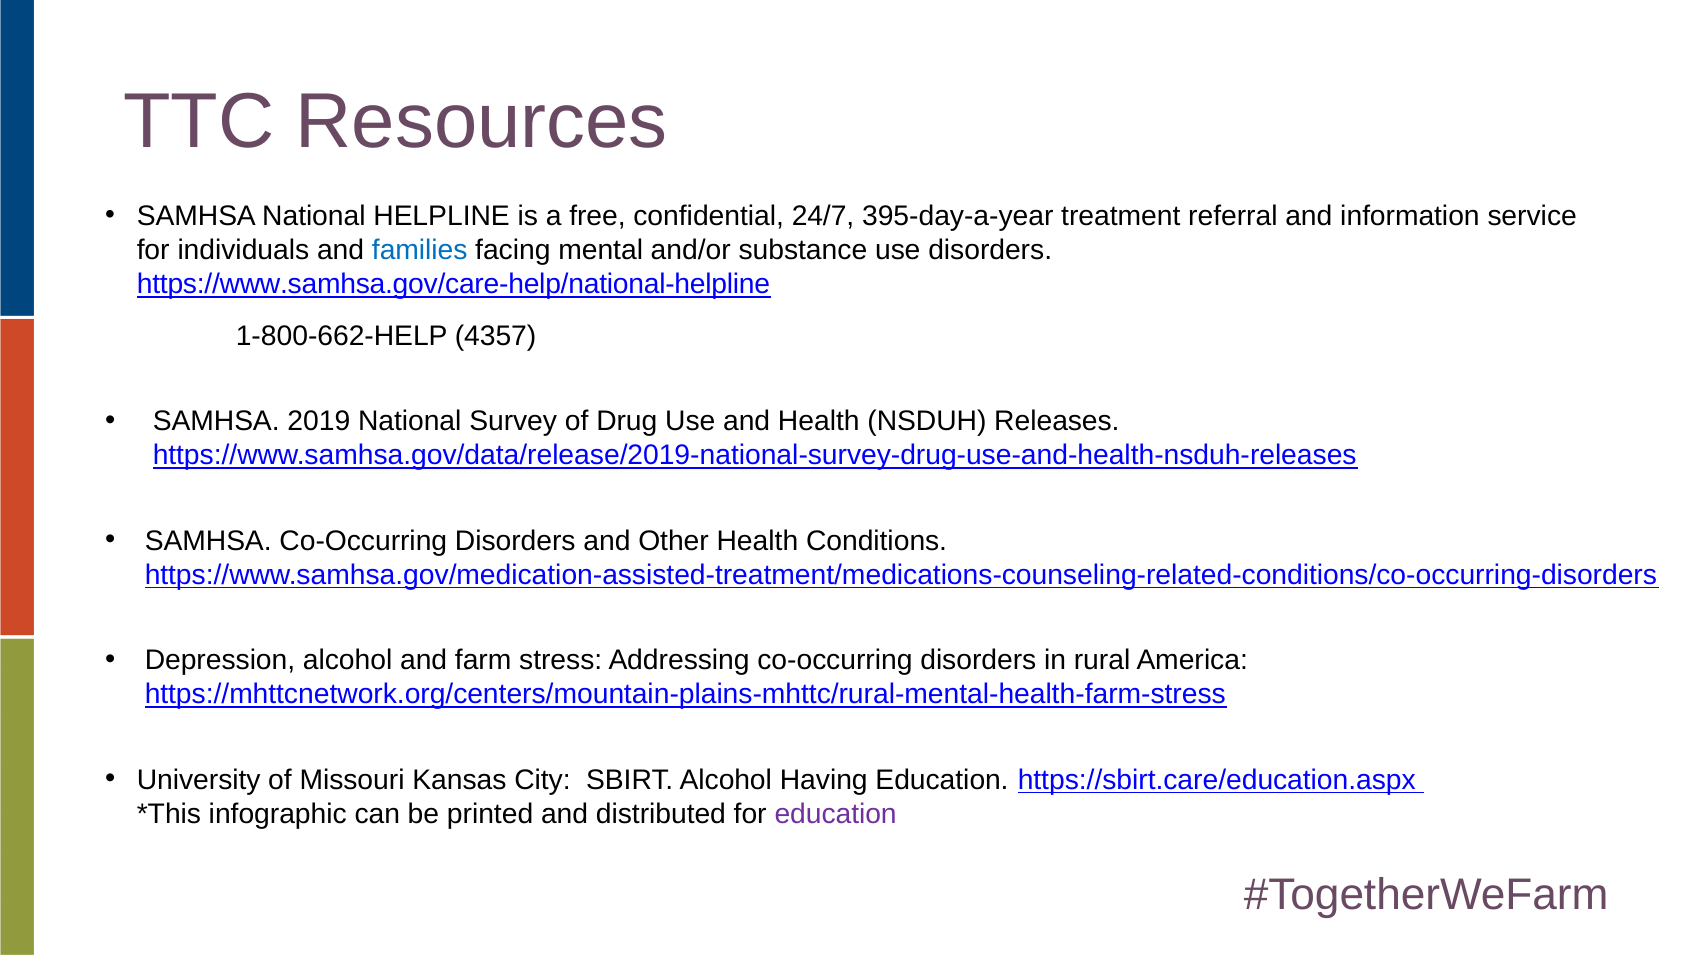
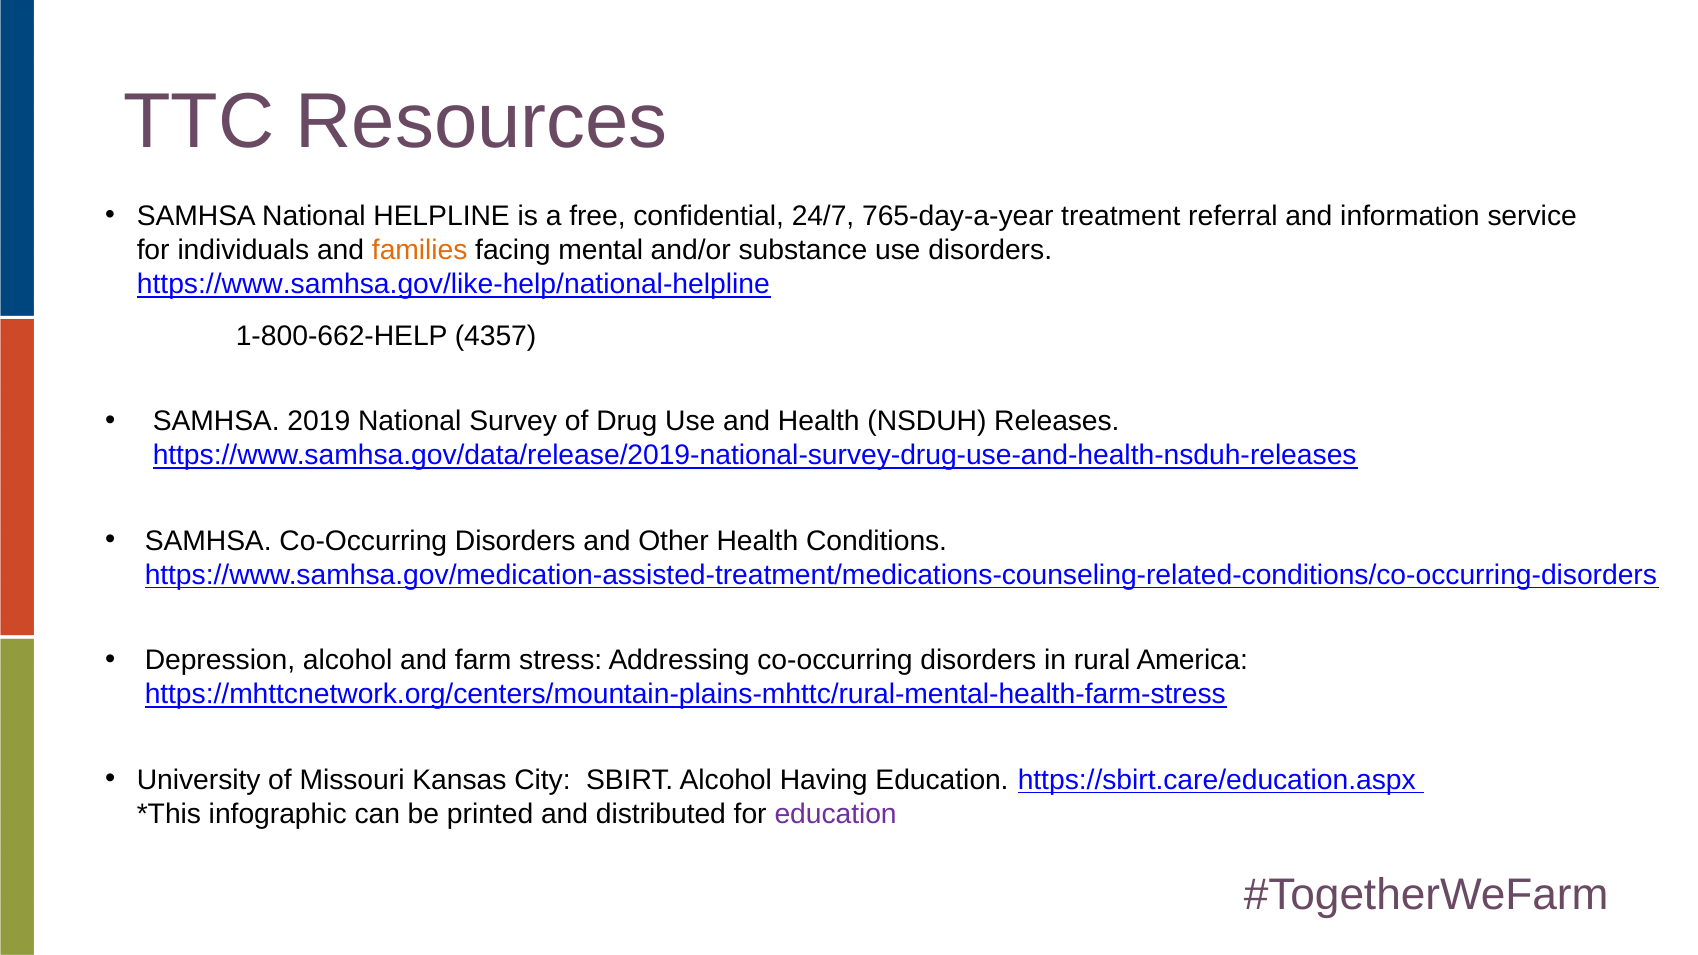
395-day-a-year: 395-day-a-year -> 765-day-a-year
families colour: blue -> orange
https://www.samhsa.gov/care-help/national-helpline: https://www.samhsa.gov/care-help/national-helpline -> https://www.samhsa.gov/like-help/national-helpline
